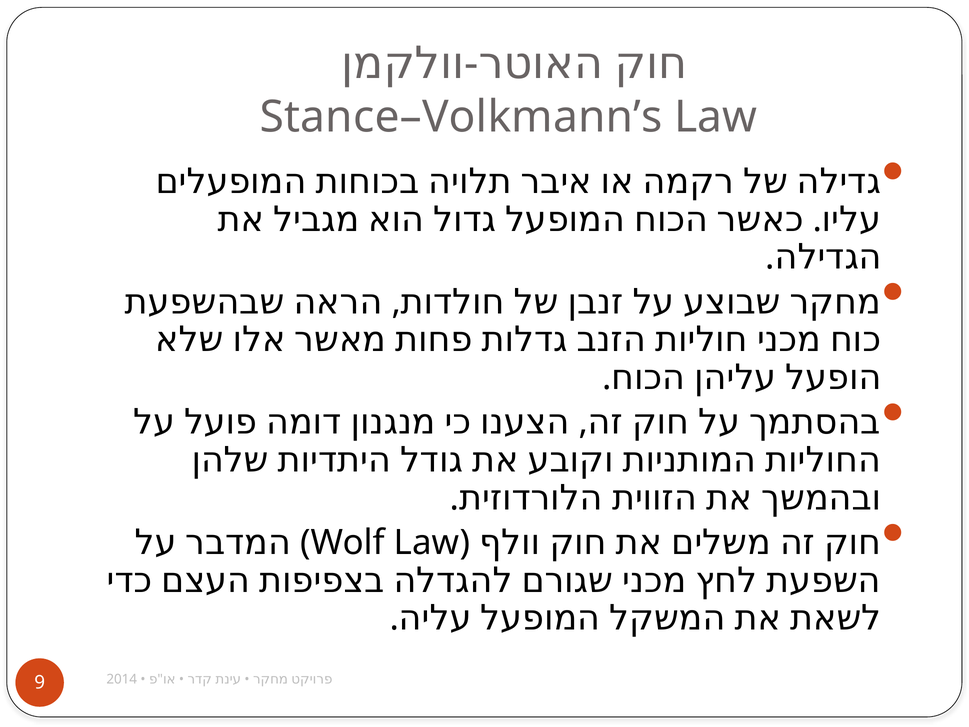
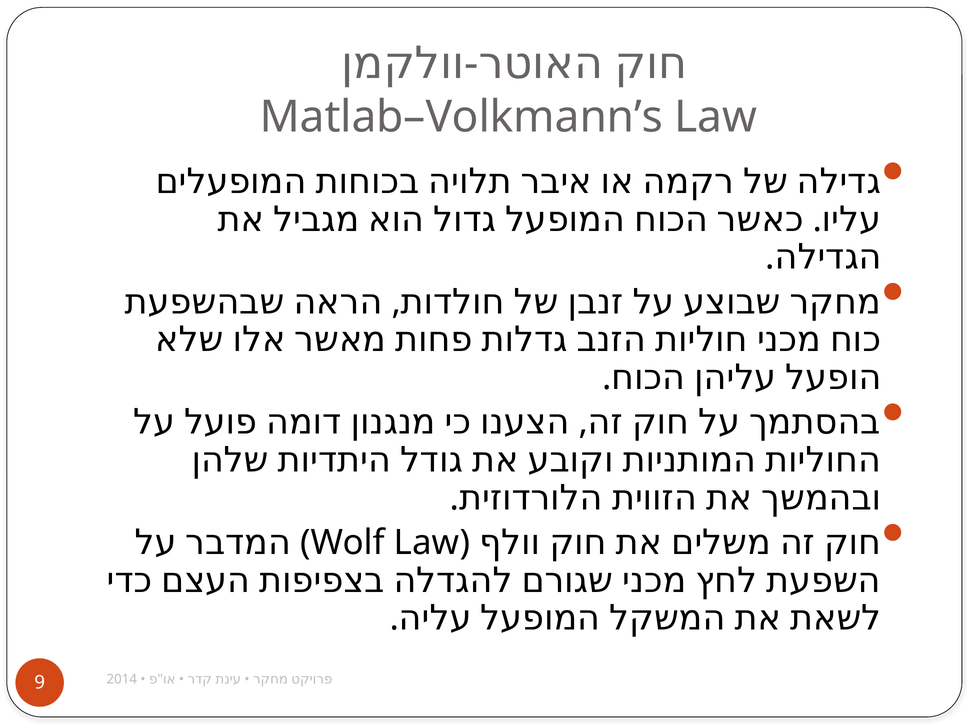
Stance–Volkmann’s: Stance–Volkmann’s -> Matlab–Volkmann’s
